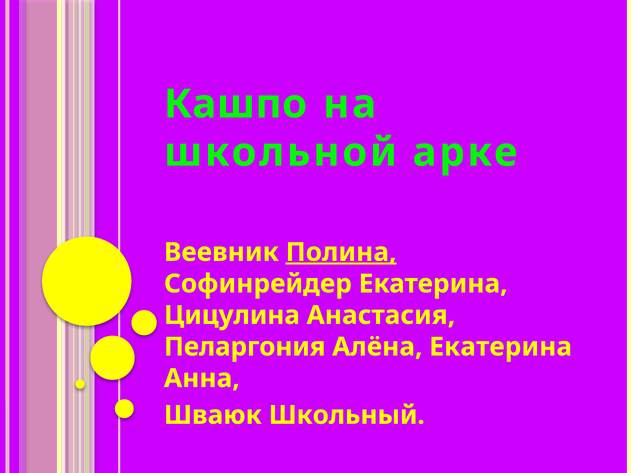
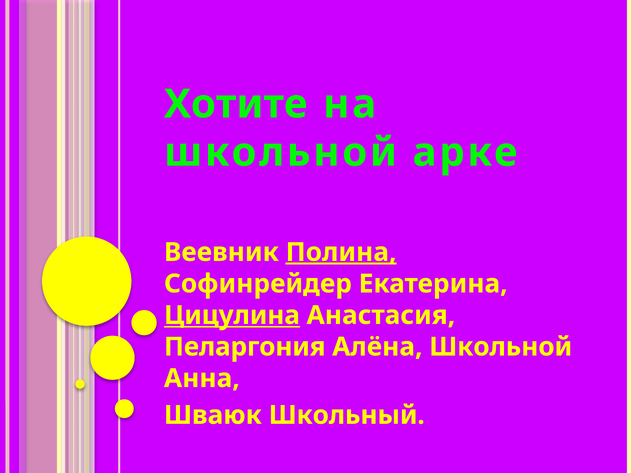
Кашпо: Кашпо -> Хотите
Цицулина underline: none -> present
Алёна Екатерина: Екатерина -> Школьной
